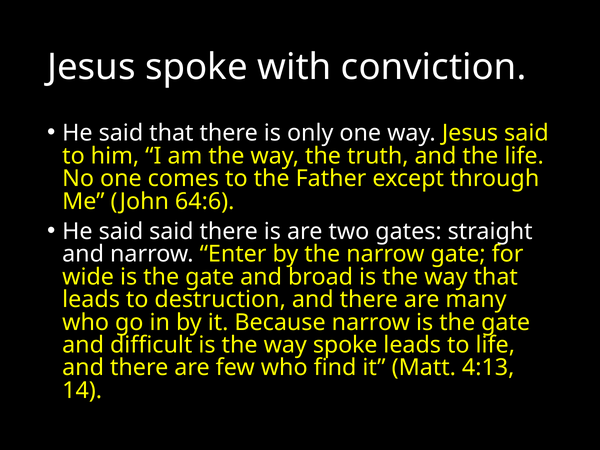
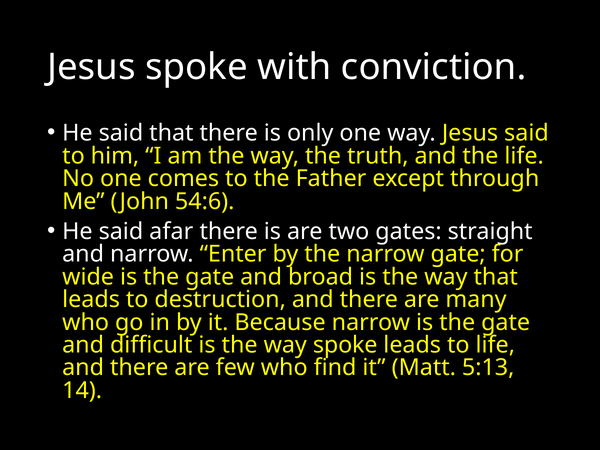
64:6: 64:6 -> 54:6
said said: said -> afar
4:13: 4:13 -> 5:13
